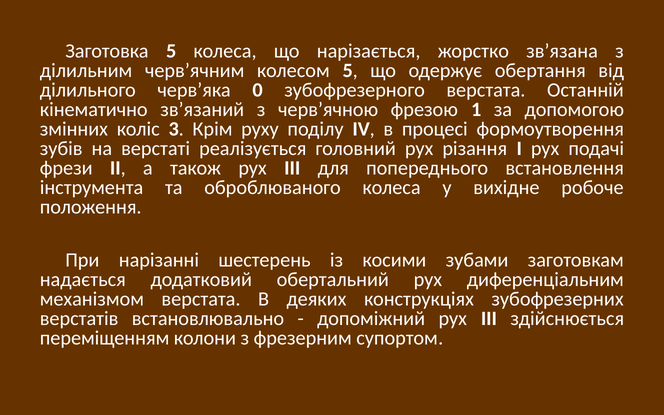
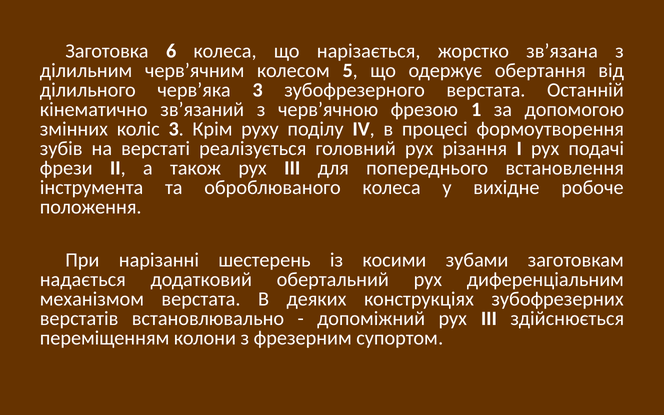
Заготовка 5: 5 -> 6
черв’яка 0: 0 -> 3
